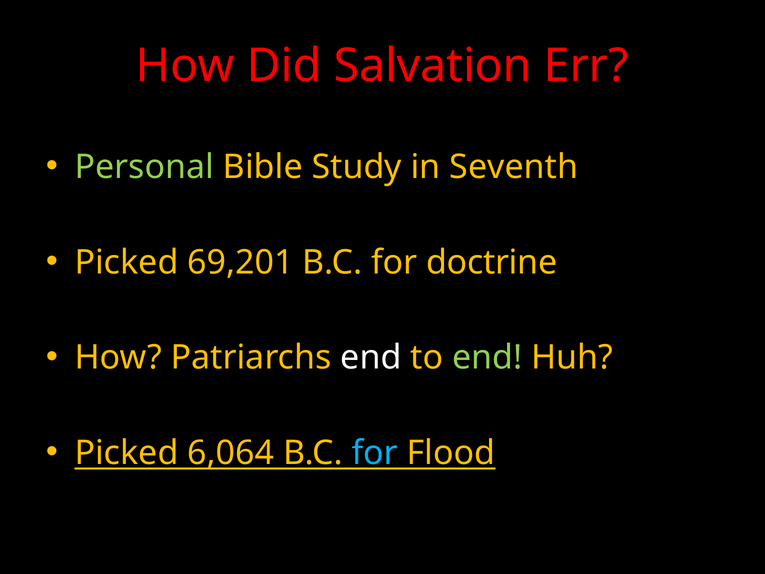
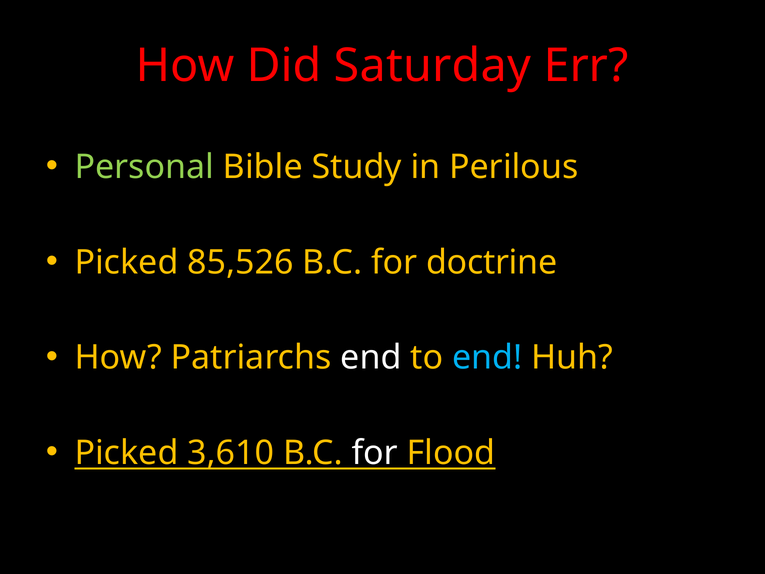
Salvation: Salvation -> Saturday
Seventh: Seventh -> Perilous
69,201: 69,201 -> 85,526
end at (487, 357) colour: light green -> light blue
6,064: 6,064 -> 3,610
for at (375, 453) colour: light blue -> white
